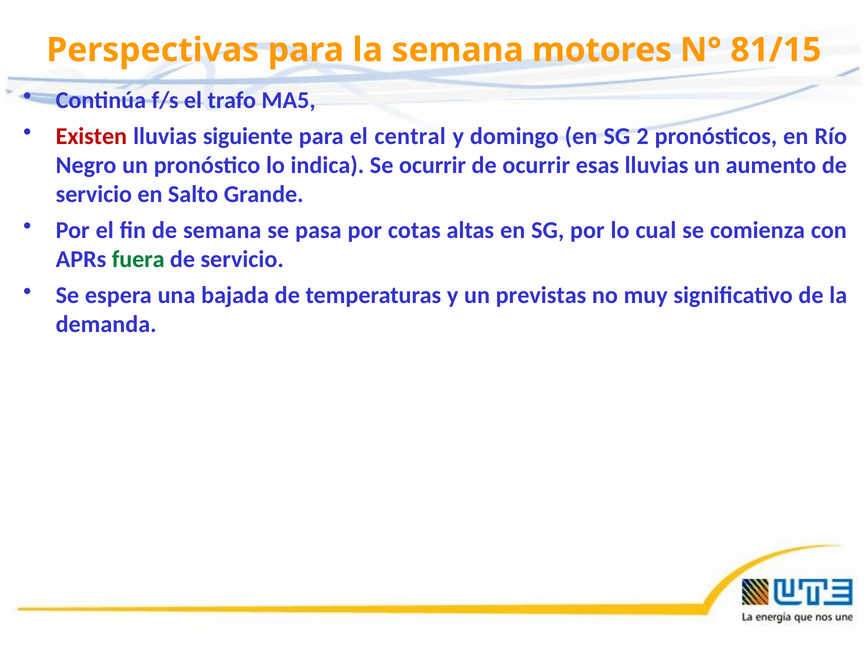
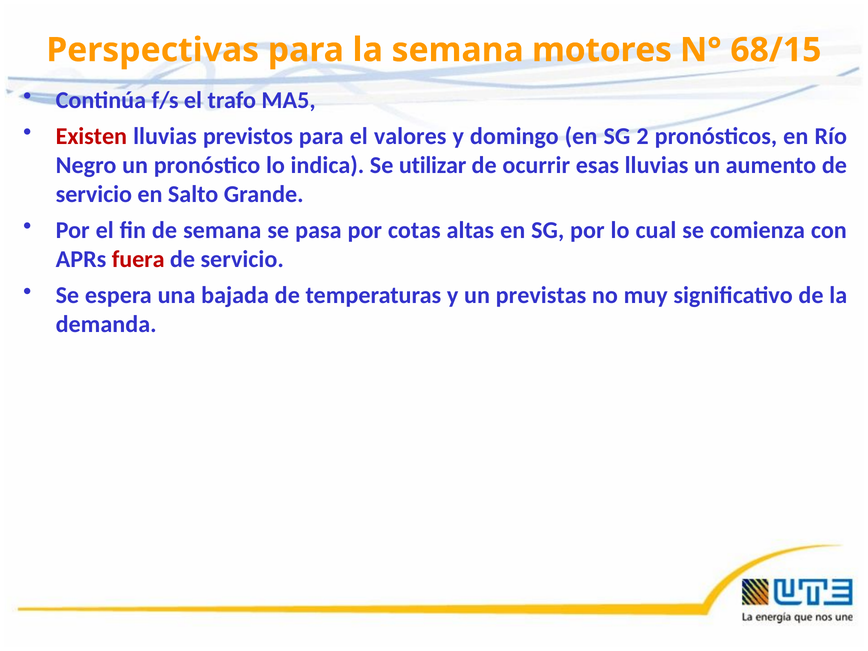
81/15: 81/15 -> 68/15
siguiente: siguiente -> previstos
central: central -> valores
Se ocurrir: ocurrir -> utilizar
fuera colour: green -> red
